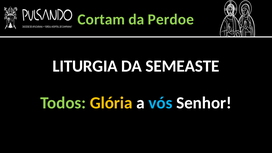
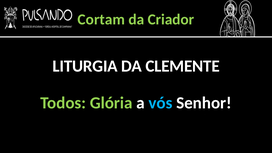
Perdoe: Perdoe -> Criador
SEMEASTE: SEMEASTE -> CLEMENTE
Glória colour: yellow -> light green
